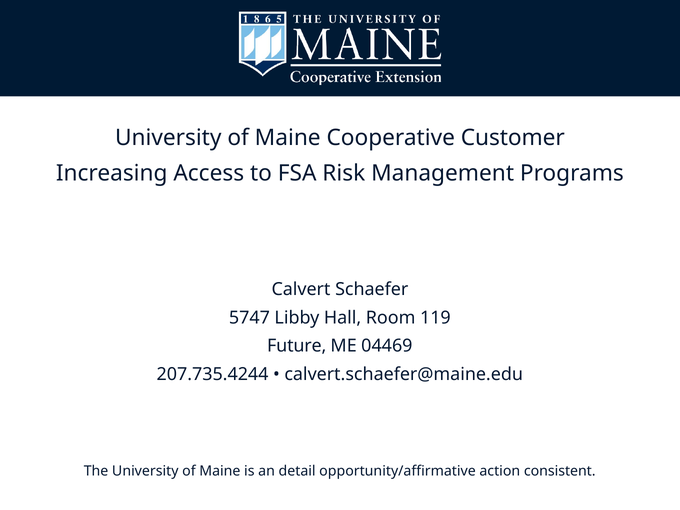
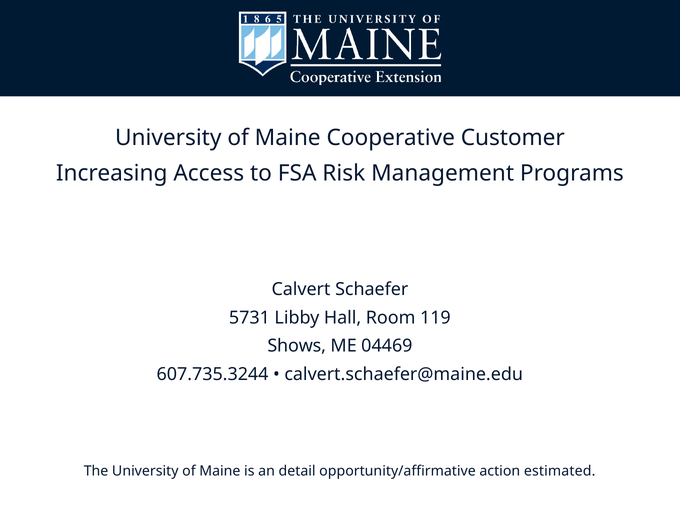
5747: 5747 -> 5731
Future: Future -> Shows
207.735.4244: 207.735.4244 -> 607.735.3244
consistent: consistent -> estimated
